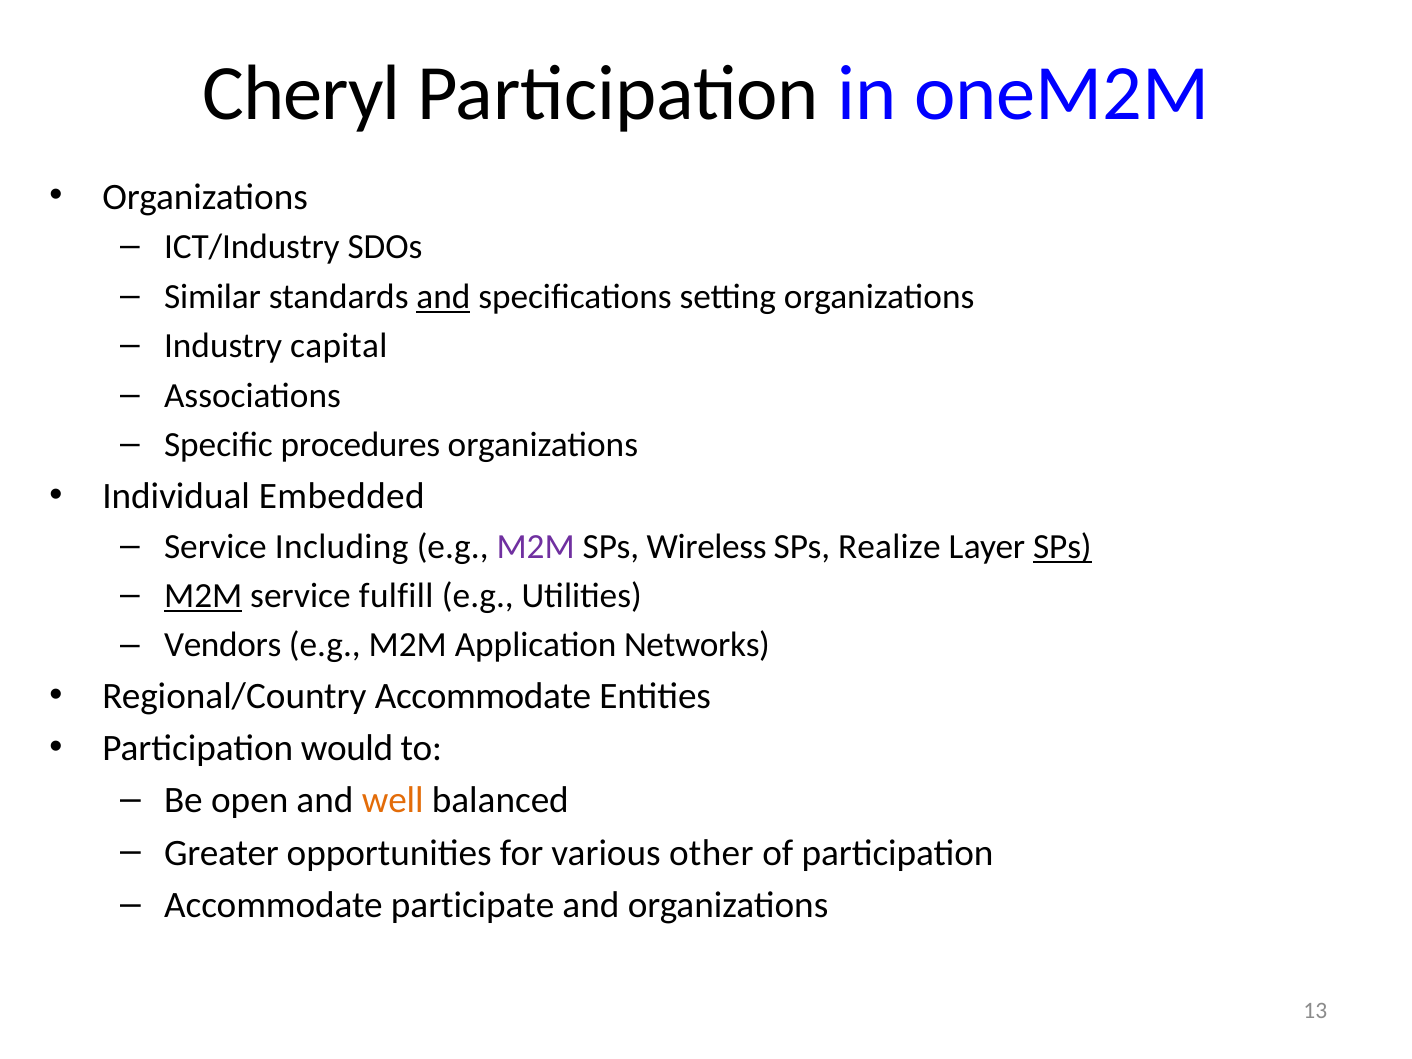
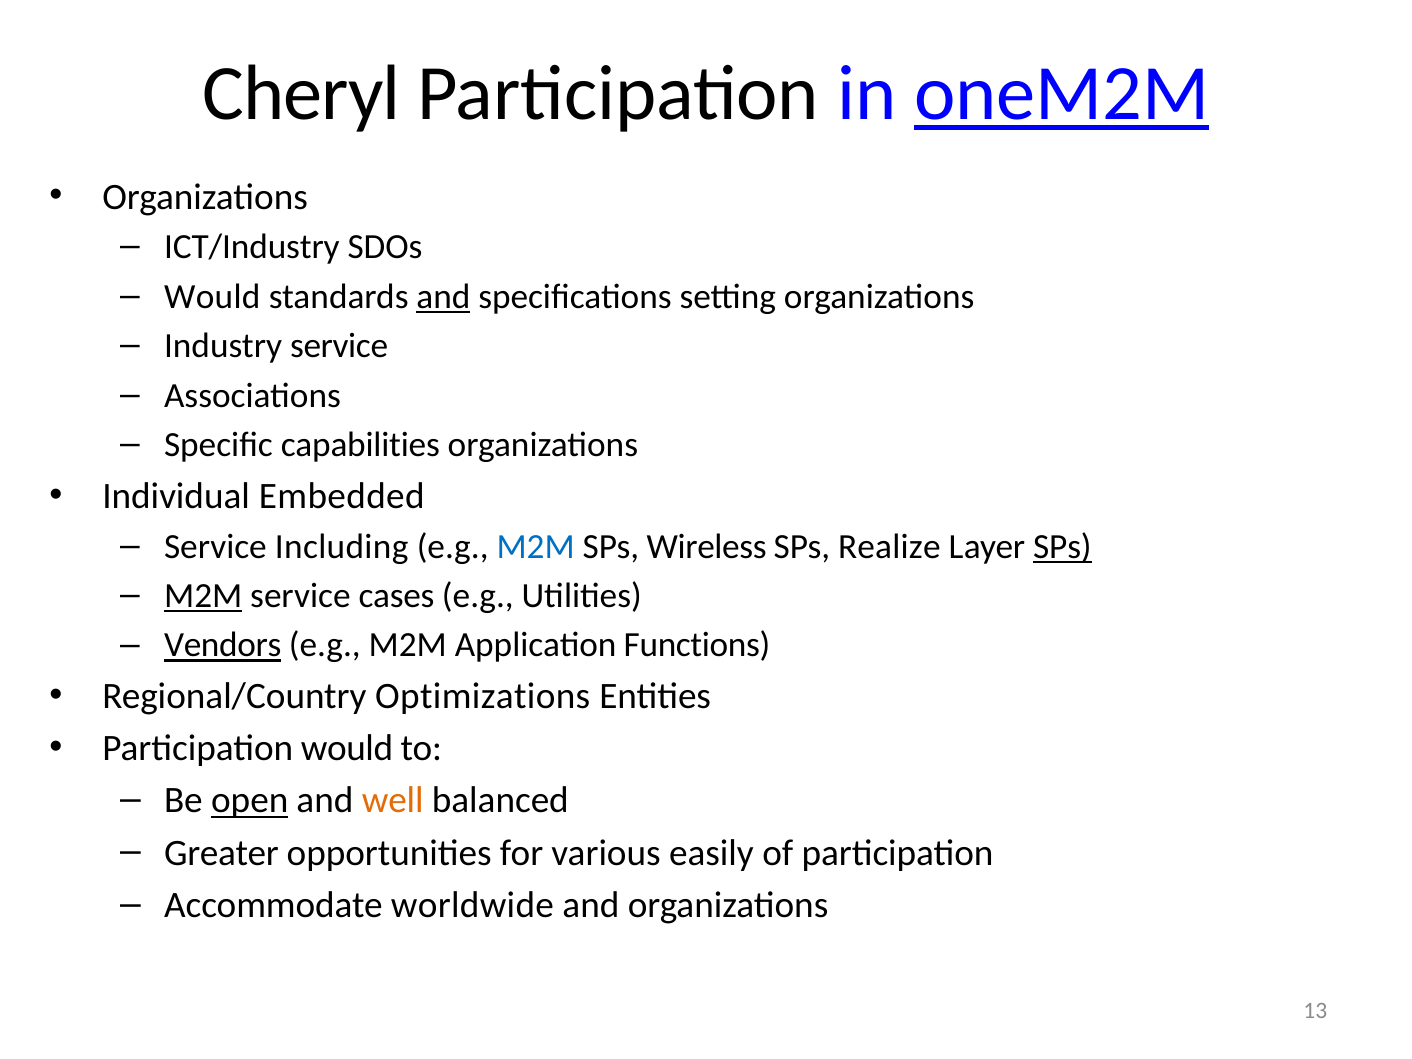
oneM2M underline: none -> present
Similar at (213, 297): Similar -> Would
Industry capital: capital -> service
procedures: procedures -> capabilities
M2M at (536, 546) colour: purple -> blue
fulfill: fulfill -> cases
Vendors underline: none -> present
Networks: Networks -> Functions
Regional/Country Accommodate: Accommodate -> Optimizations
open underline: none -> present
other: other -> easily
participate: participate -> worldwide
